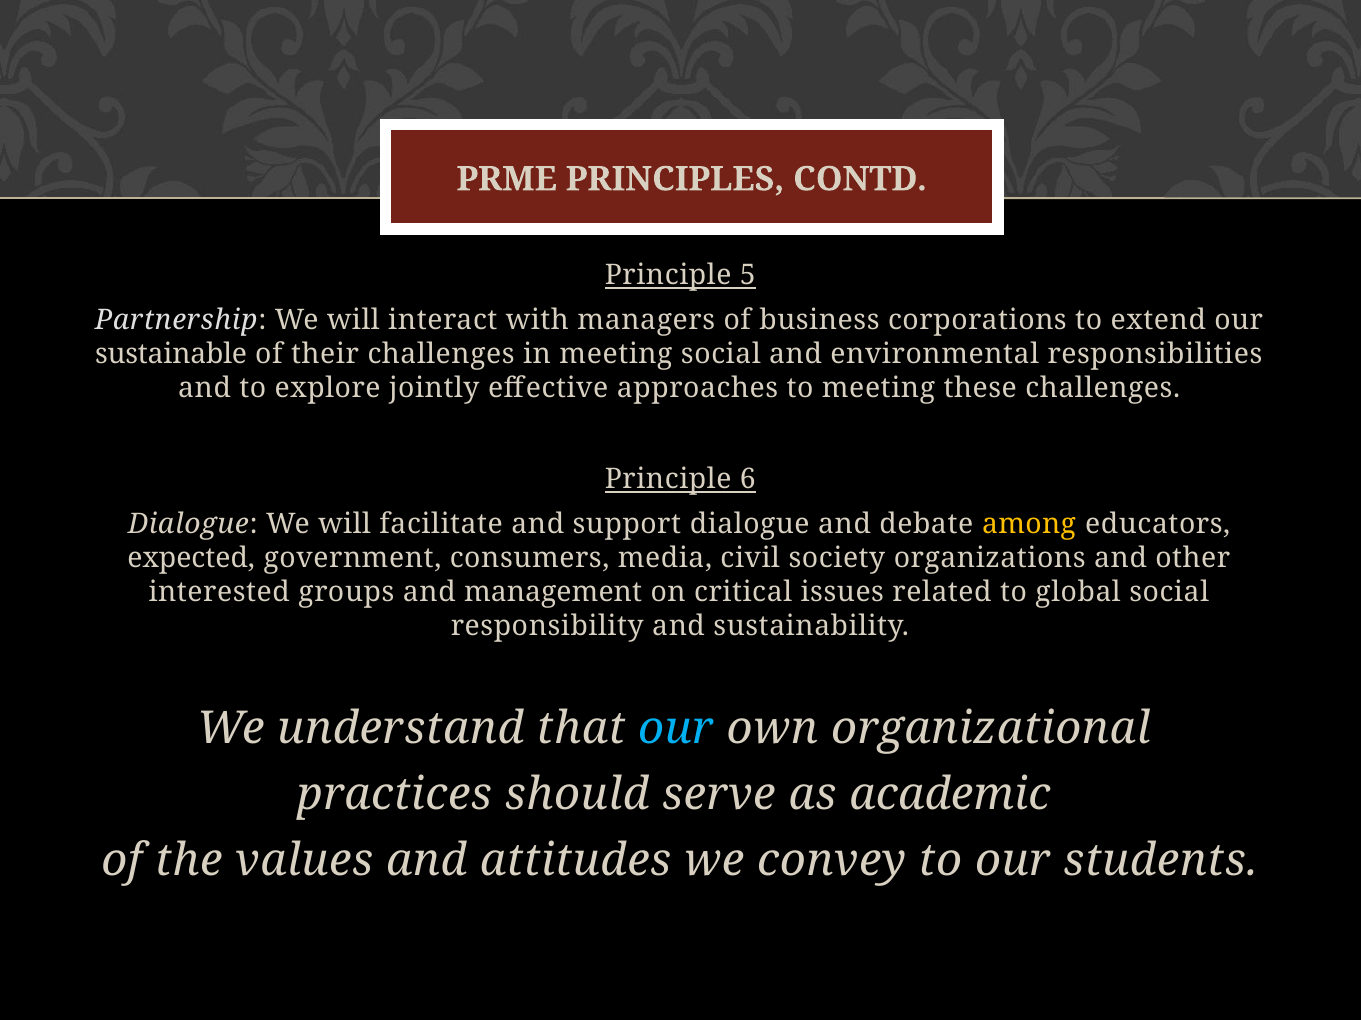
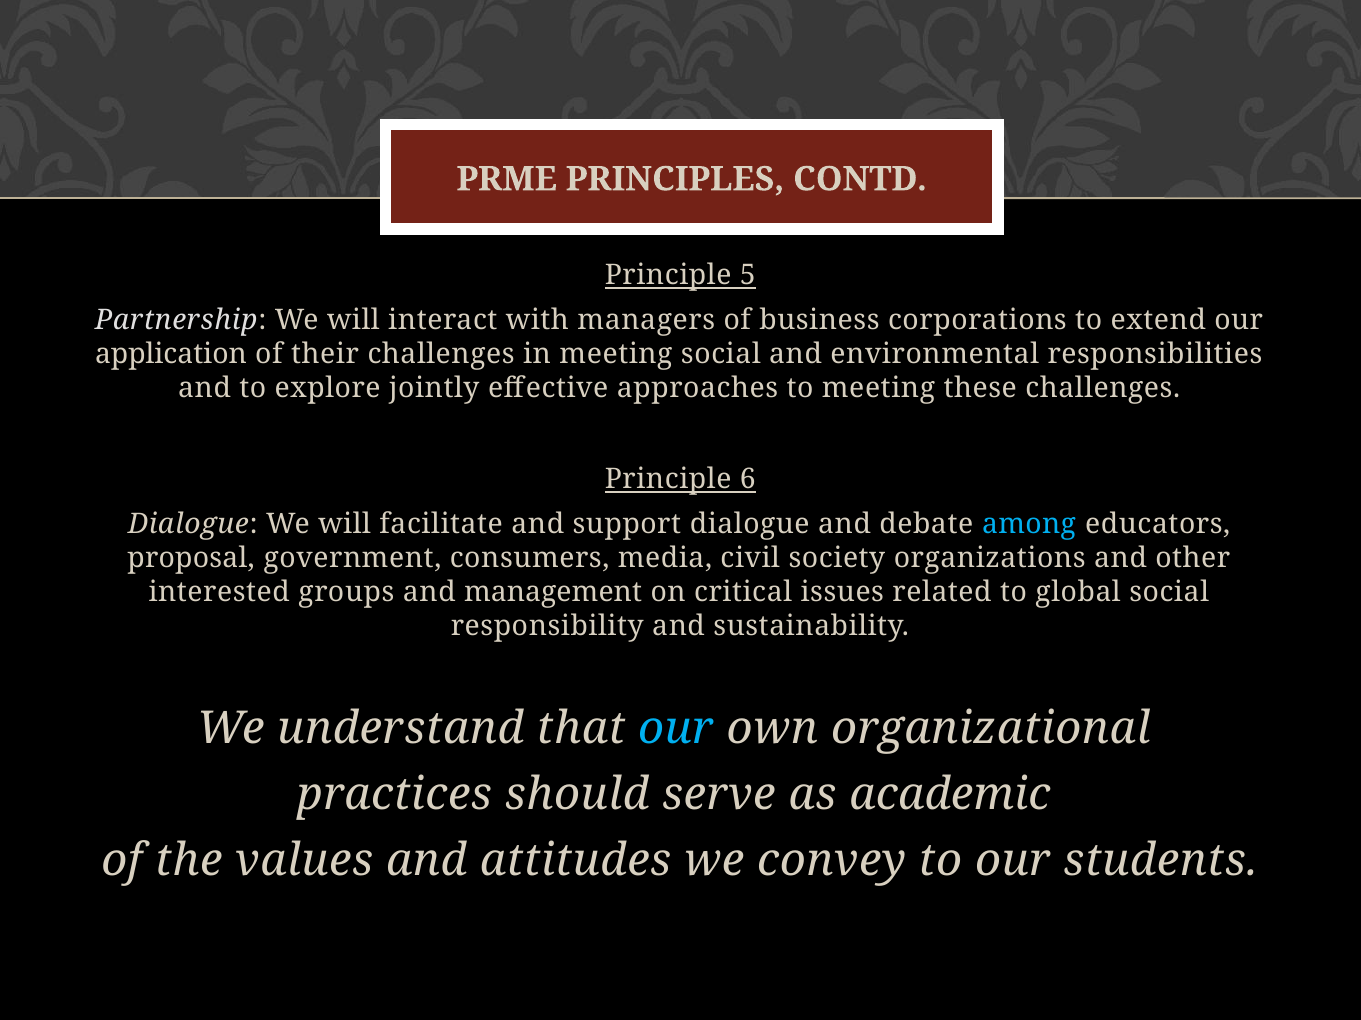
sustainable: sustainable -> application
among colour: yellow -> light blue
expected: expected -> proposal
